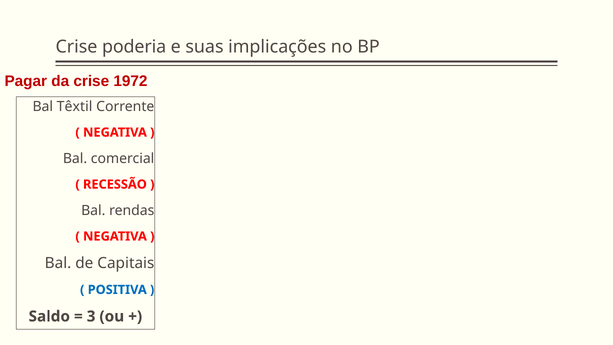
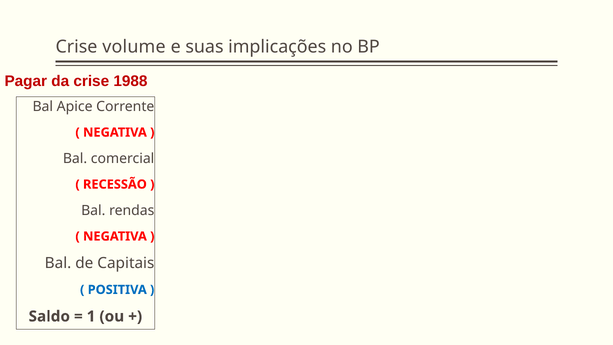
poderia: poderia -> volume
1972: 1972 -> 1988
Têxtil: Têxtil -> Apice
3: 3 -> 1
